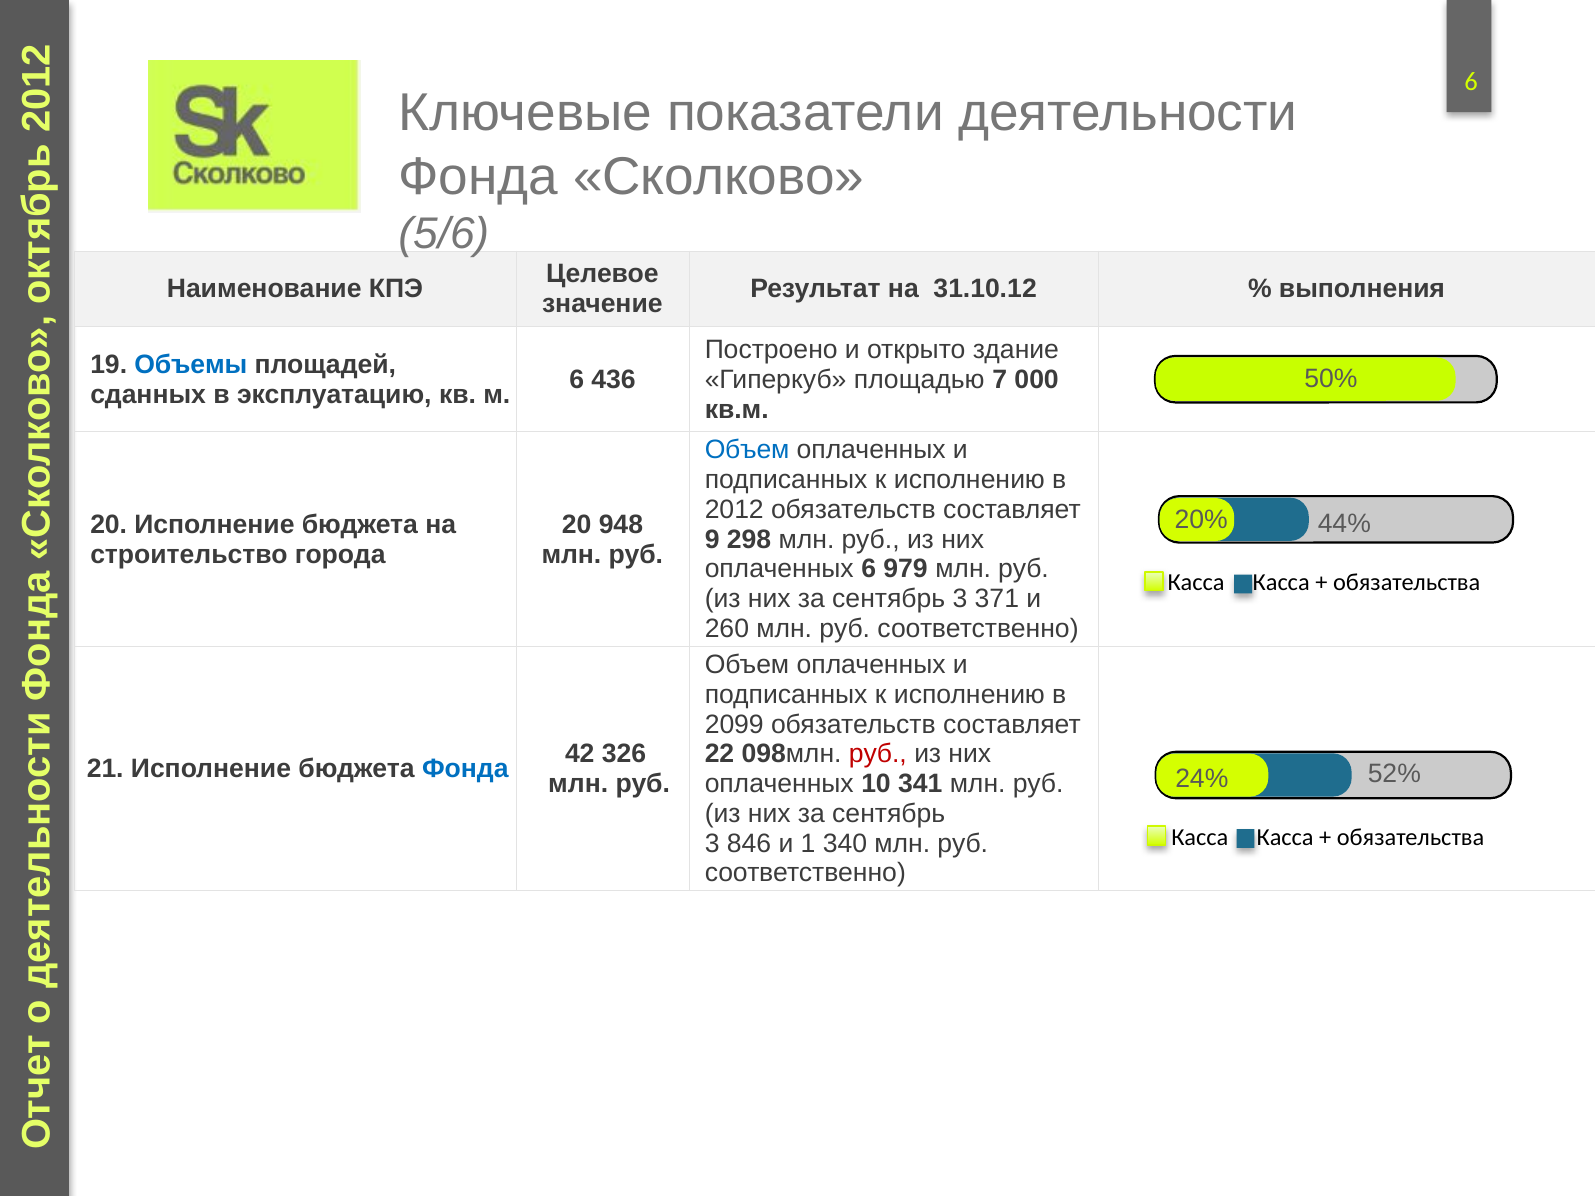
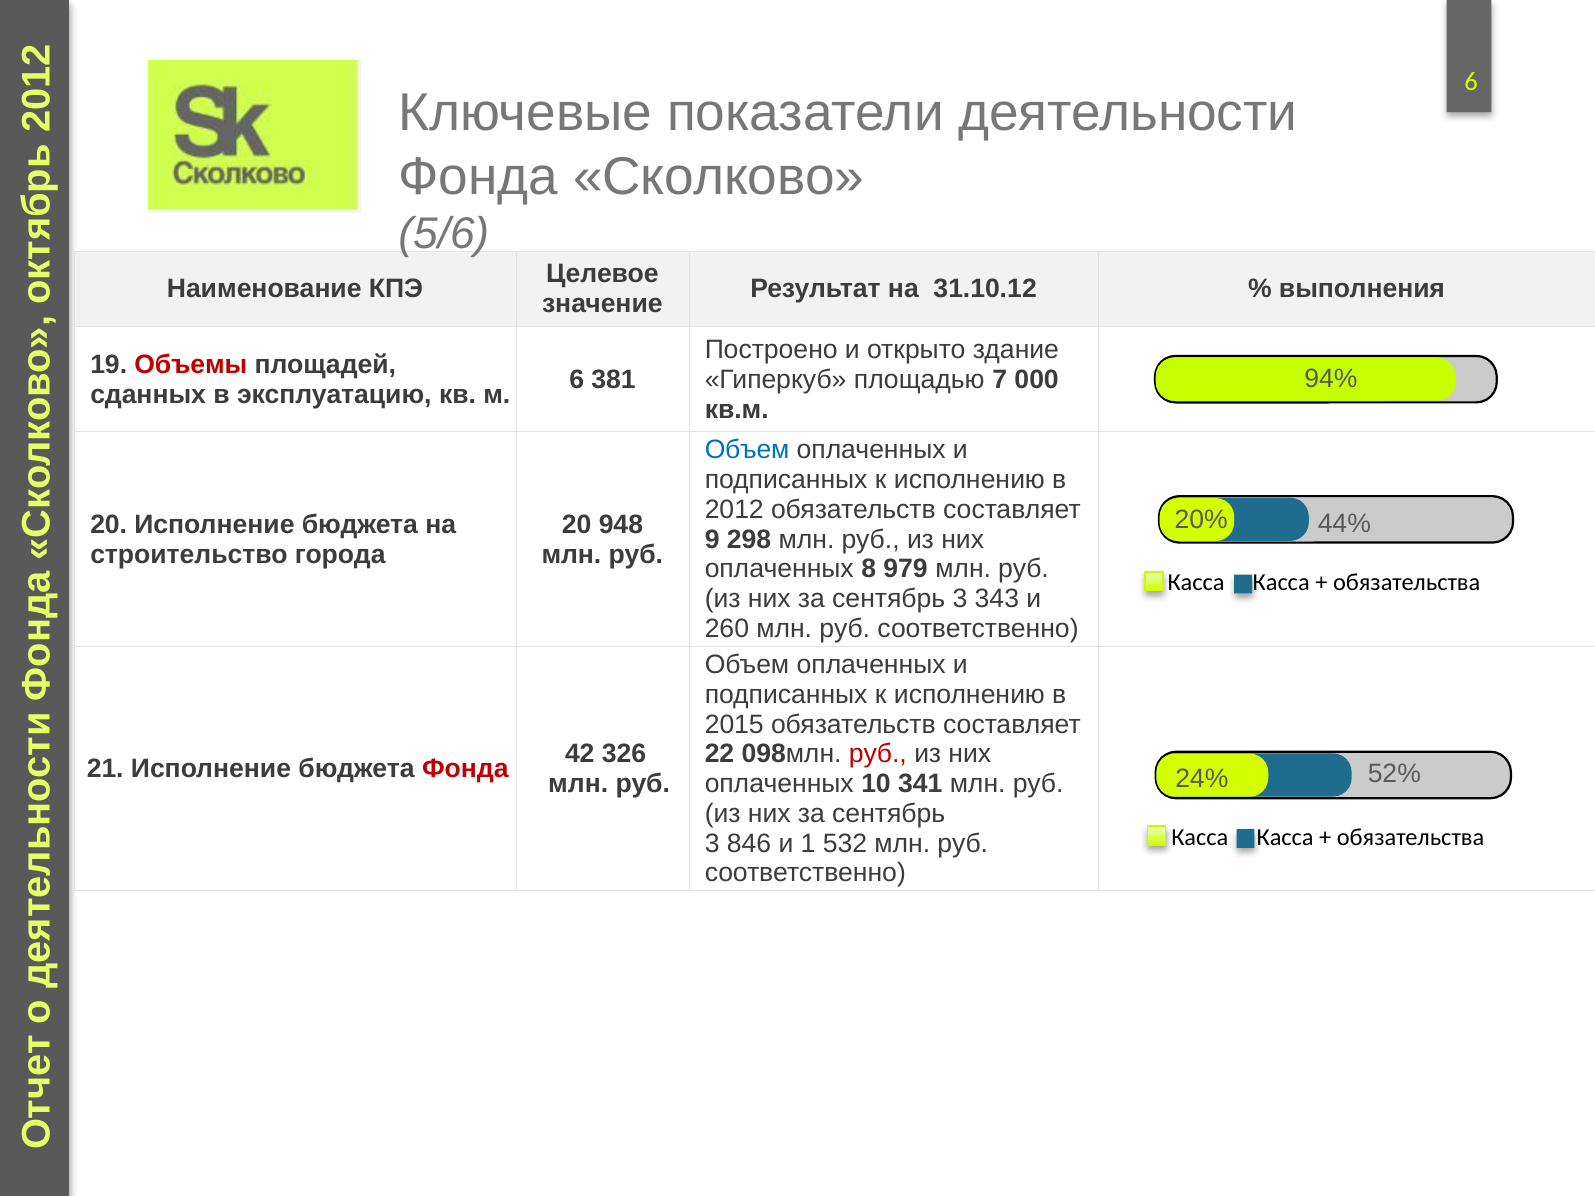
Объемы colour: blue -> red
50%: 50% -> 94%
436: 436 -> 381
оплаченных 6: 6 -> 8
371: 371 -> 343
2099: 2099 -> 2015
Фонда at (465, 769) colour: blue -> red
340: 340 -> 532
